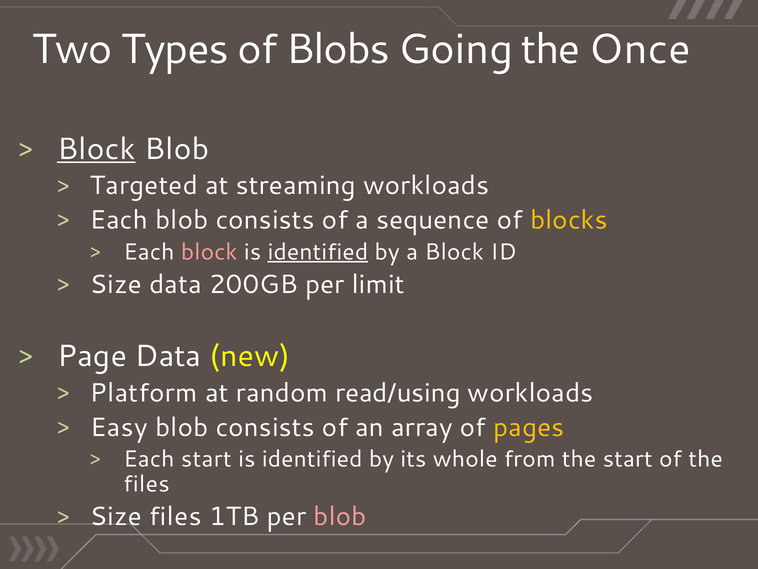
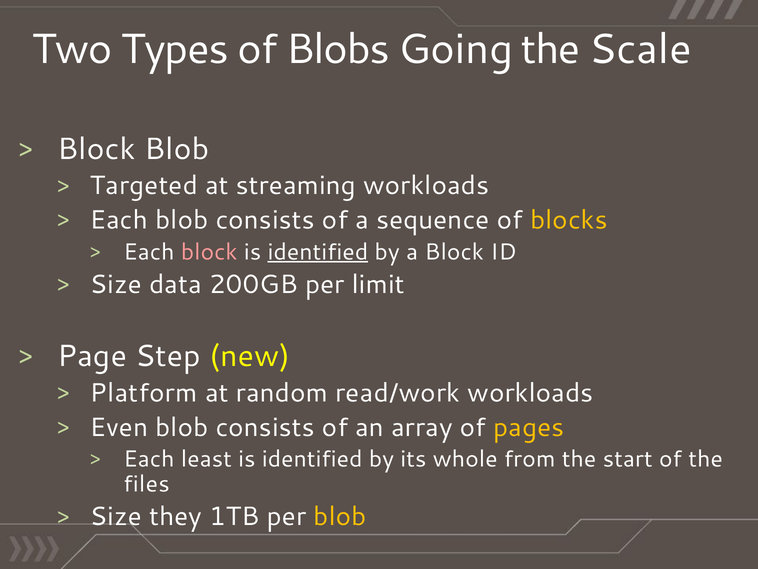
Once: Once -> Scale
Block at (96, 149) underline: present -> none
Page Data: Data -> Step
read/using: read/using -> read/work
Easy: Easy -> Even
Each start: start -> least
Size files: files -> they
blob at (340, 516) colour: pink -> yellow
